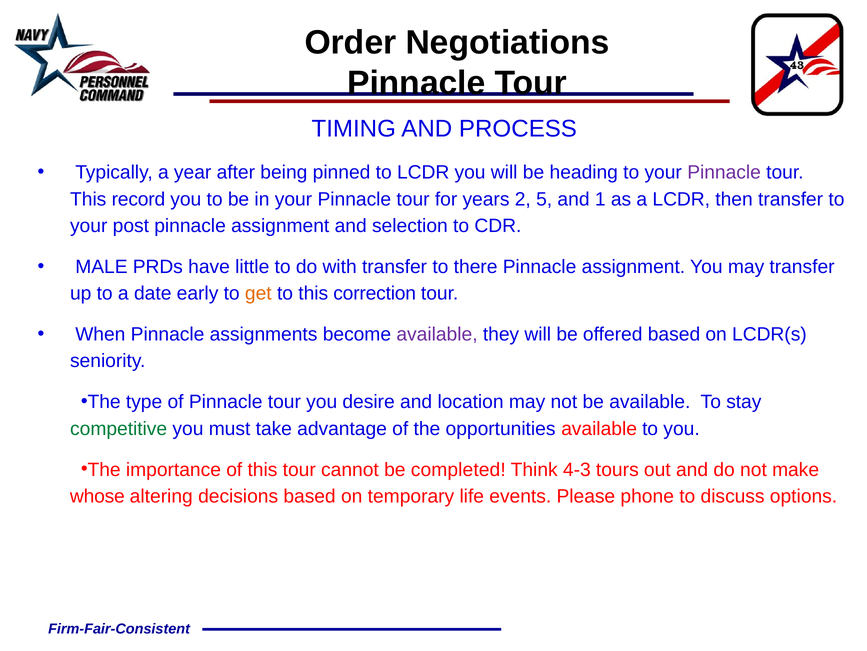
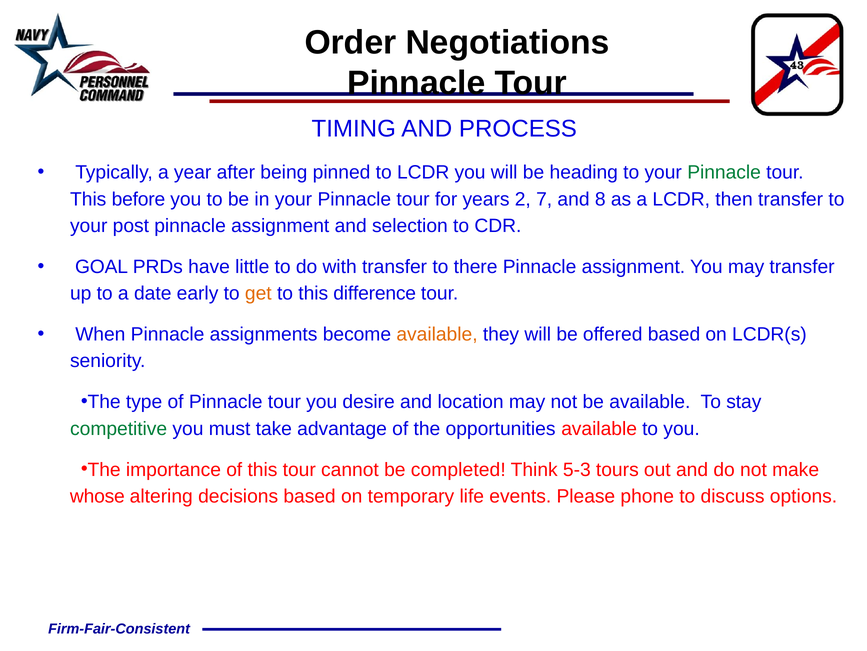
Pinnacle at (724, 172) colour: purple -> green
record: record -> before
5: 5 -> 7
1: 1 -> 8
MALE: MALE -> GOAL
correction: correction -> difference
available at (437, 334) colour: purple -> orange
4-3: 4-3 -> 5-3
